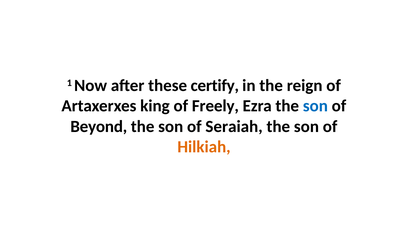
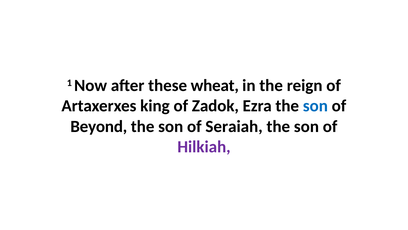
certify: certify -> wheat
Freely: Freely -> Zadok
Hilkiah colour: orange -> purple
